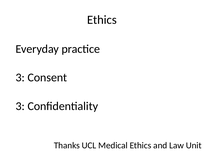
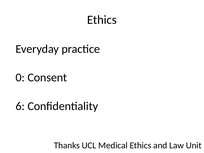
3 at (20, 78): 3 -> 0
3 at (20, 106): 3 -> 6
